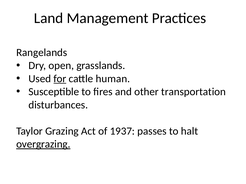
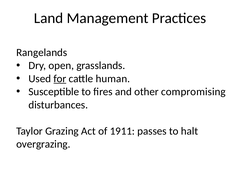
transportation: transportation -> compromising
1937: 1937 -> 1911
overgrazing underline: present -> none
